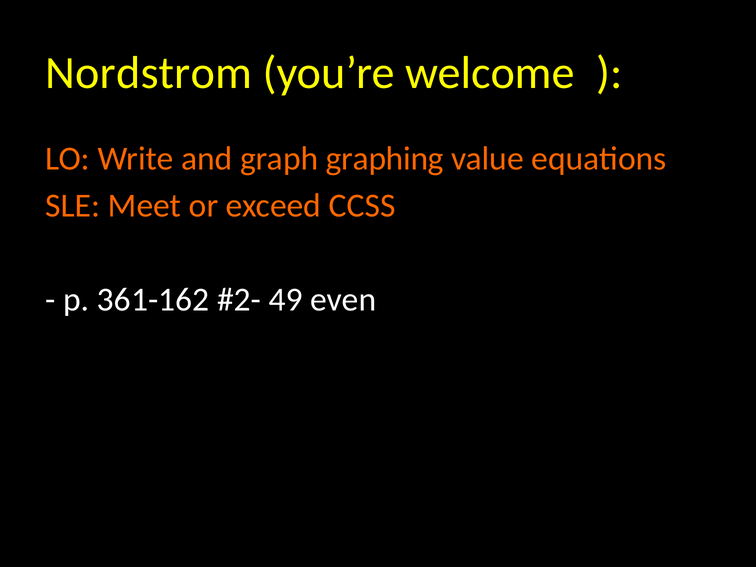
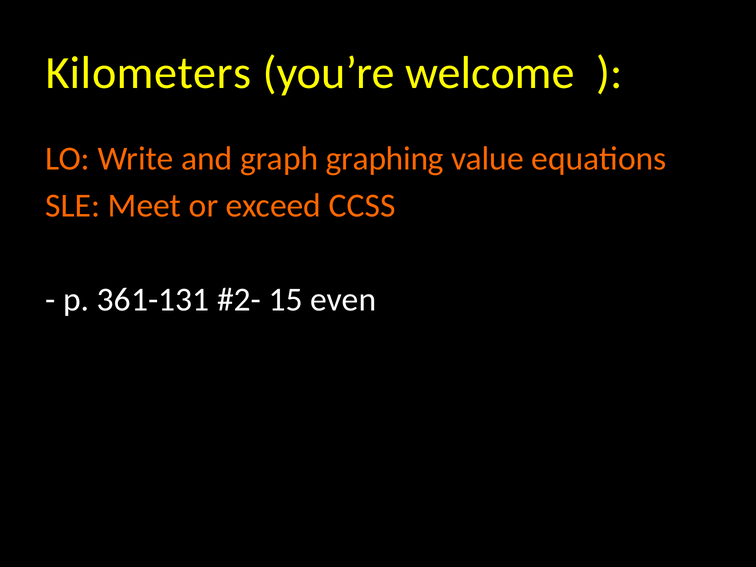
Nordstrom: Nordstrom -> Kilometers
361-162: 361-162 -> 361-131
49: 49 -> 15
